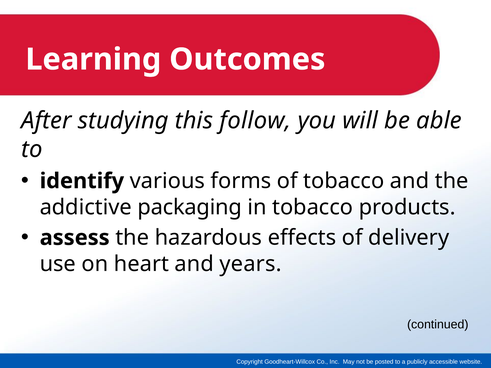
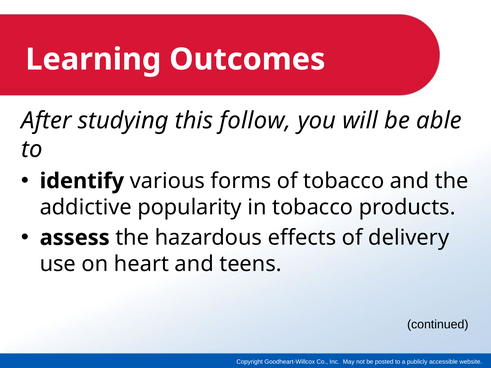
packaging: packaging -> popularity
years: years -> teens
